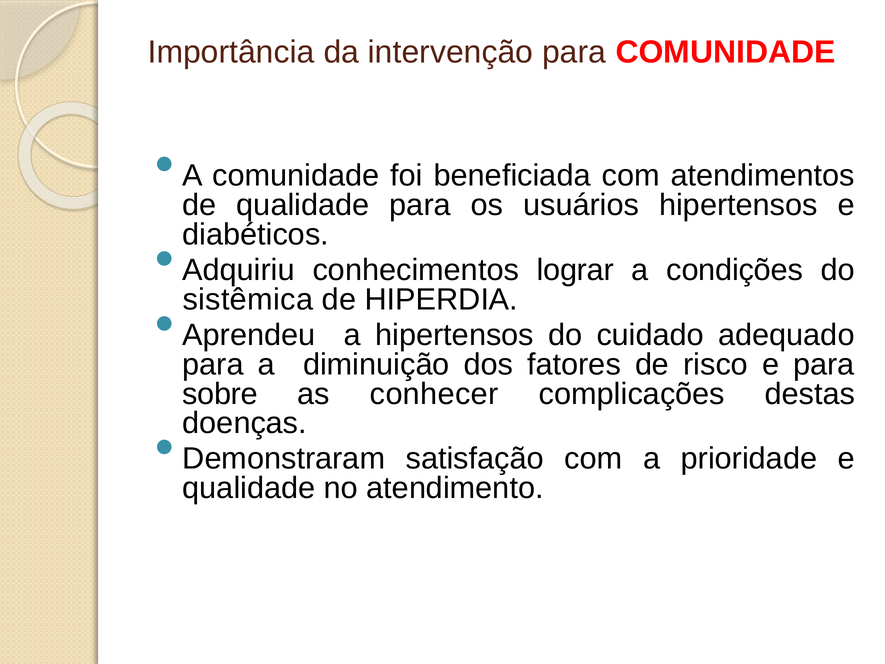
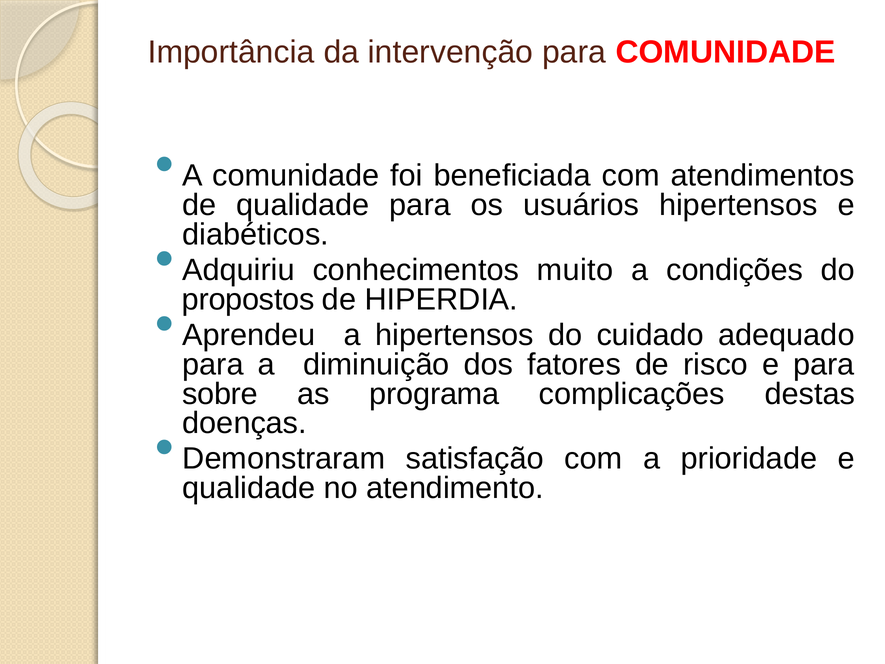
lograr: lograr -> muito
sistêmica: sistêmica -> propostos
conhecer: conhecer -> programa
